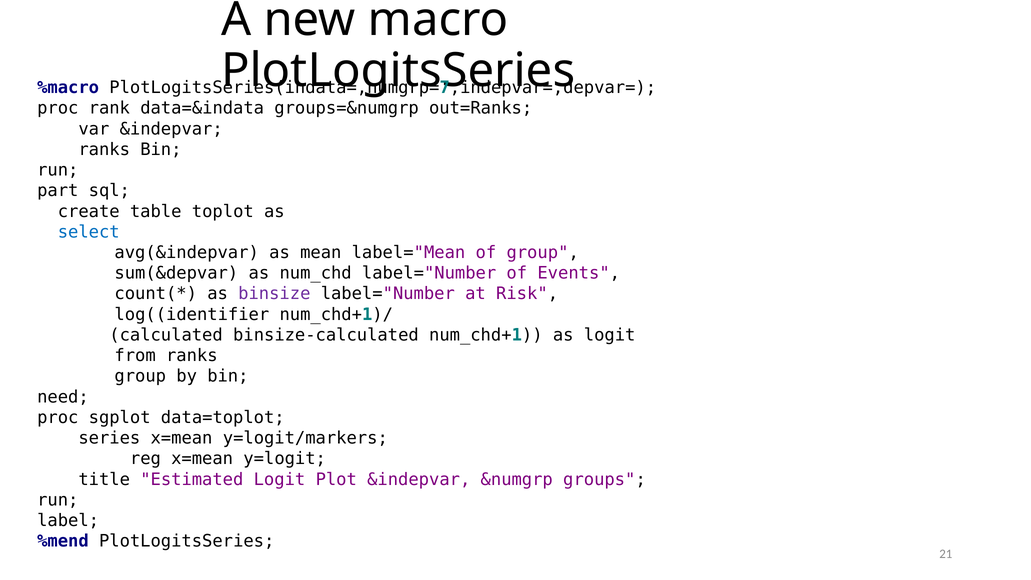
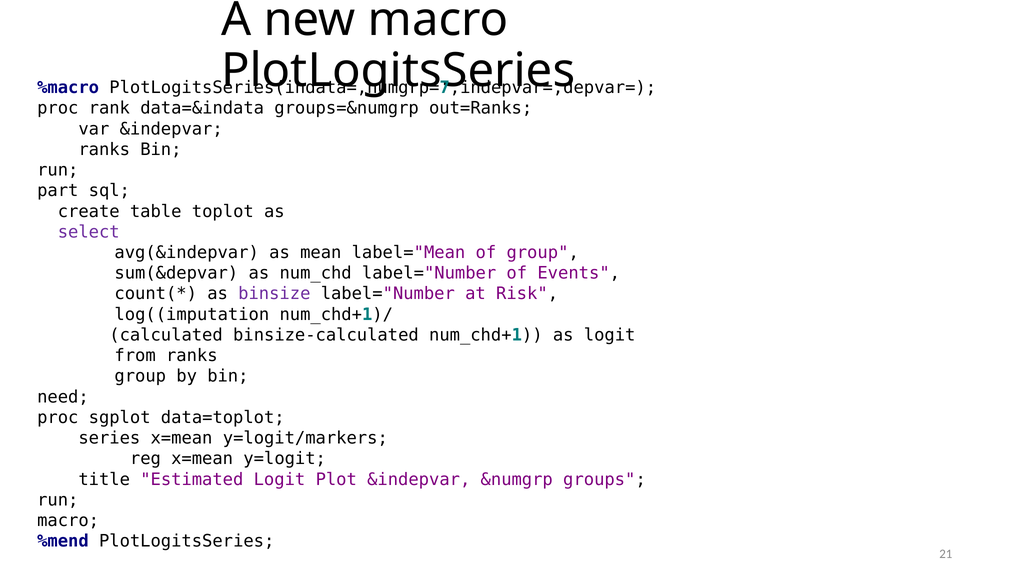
select colour: blue -> purple
log((identifier: log((identifier -> log((imputation
label at (68, 521): label -> macro
